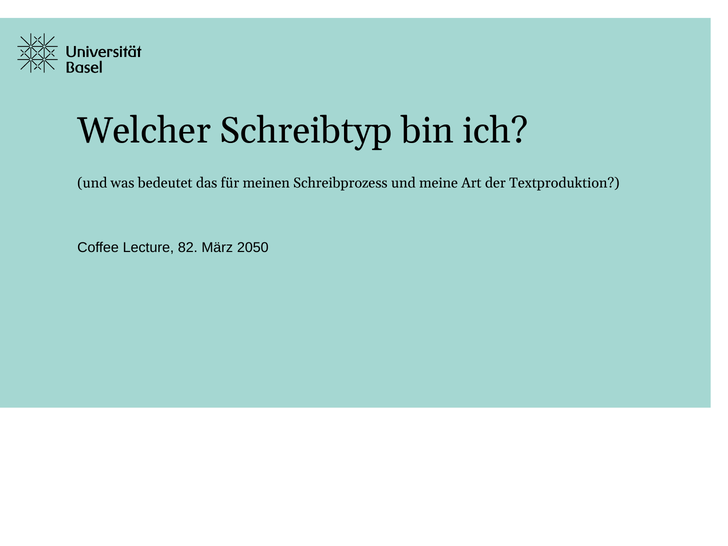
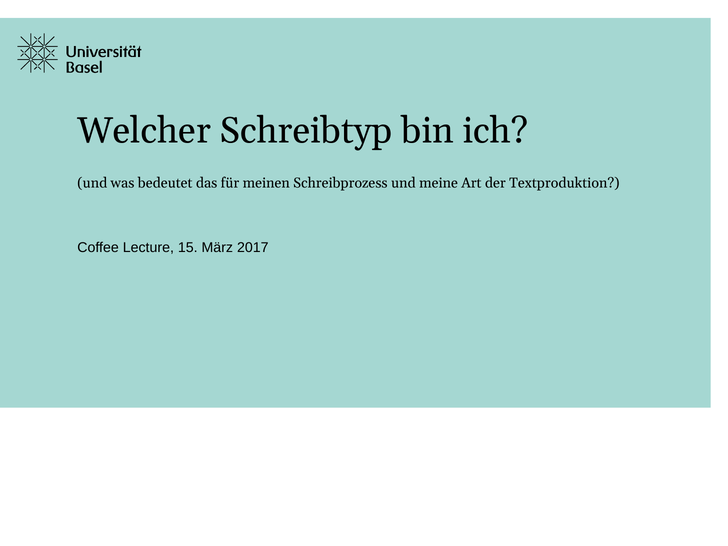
82: 82 -> 15
2050: 2050 -> 2017
